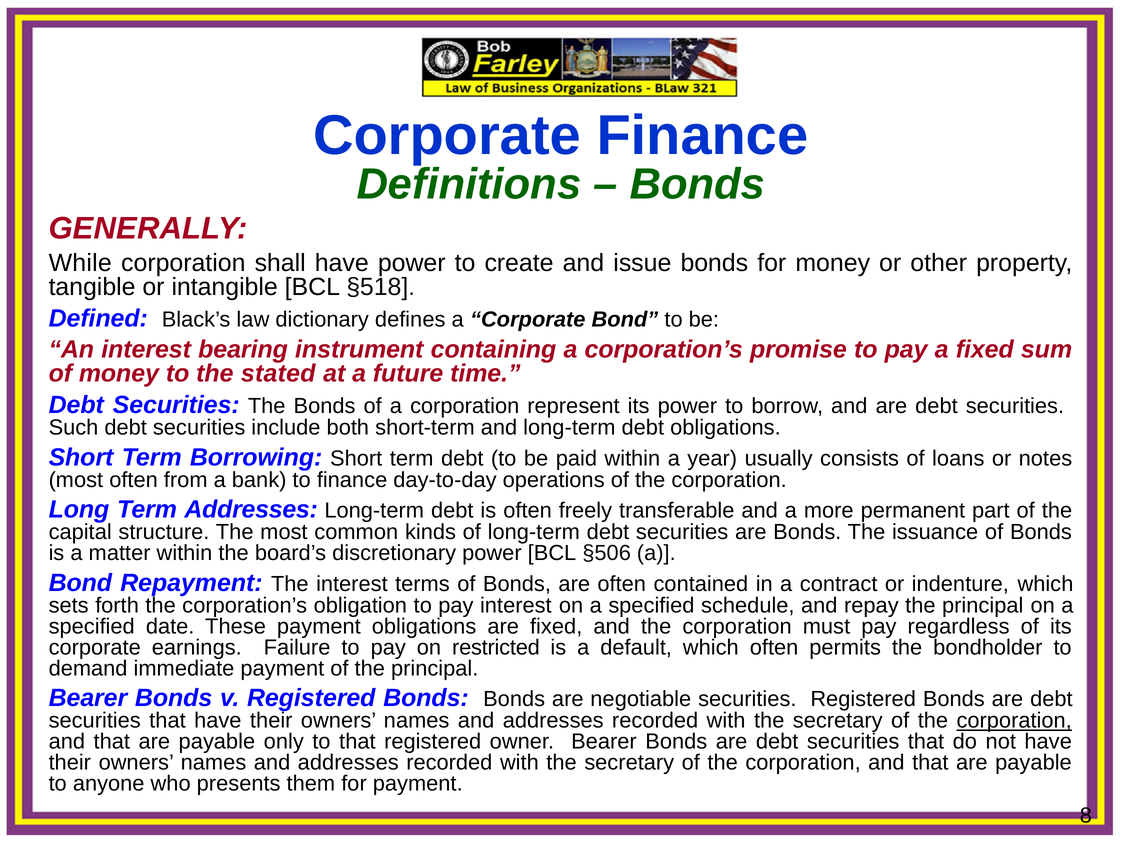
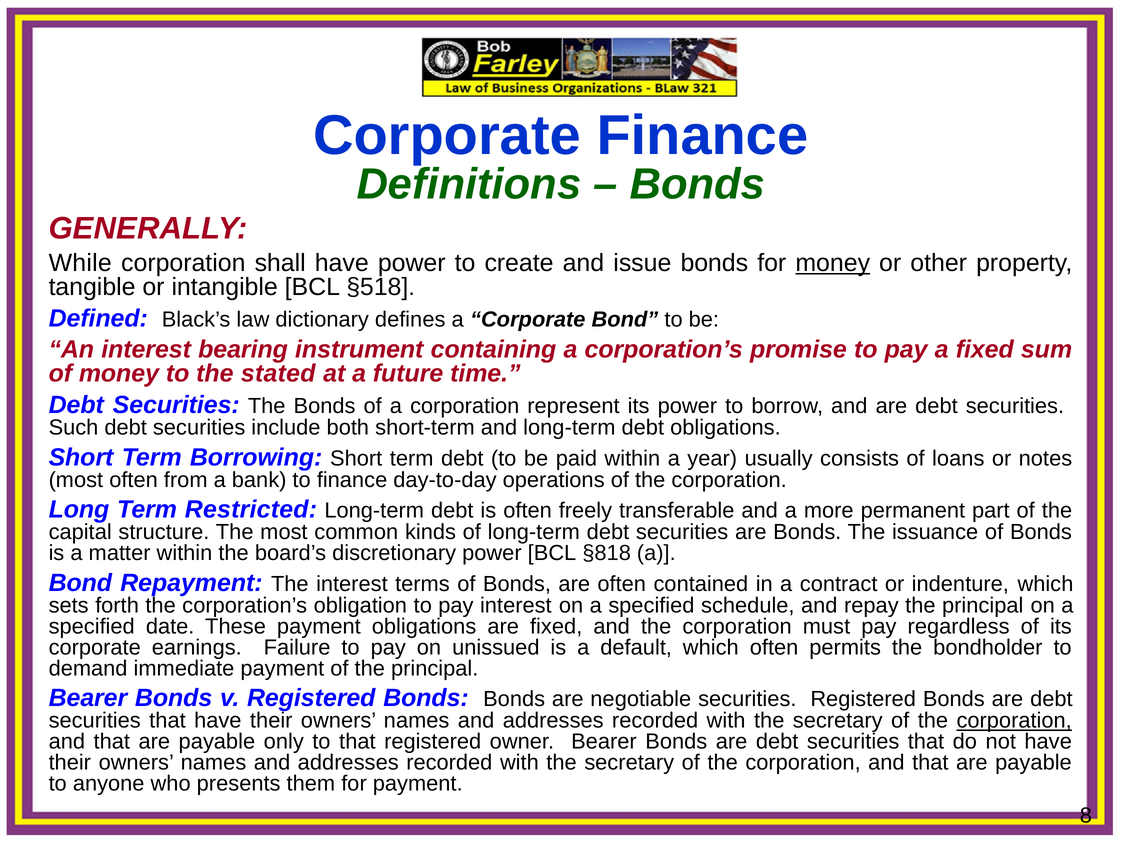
money at (833, 263) underline: none -> present
Term Addresses: Addresses -> Restricted
§506: §506 -> §818
restricted: restricted -> unissued
